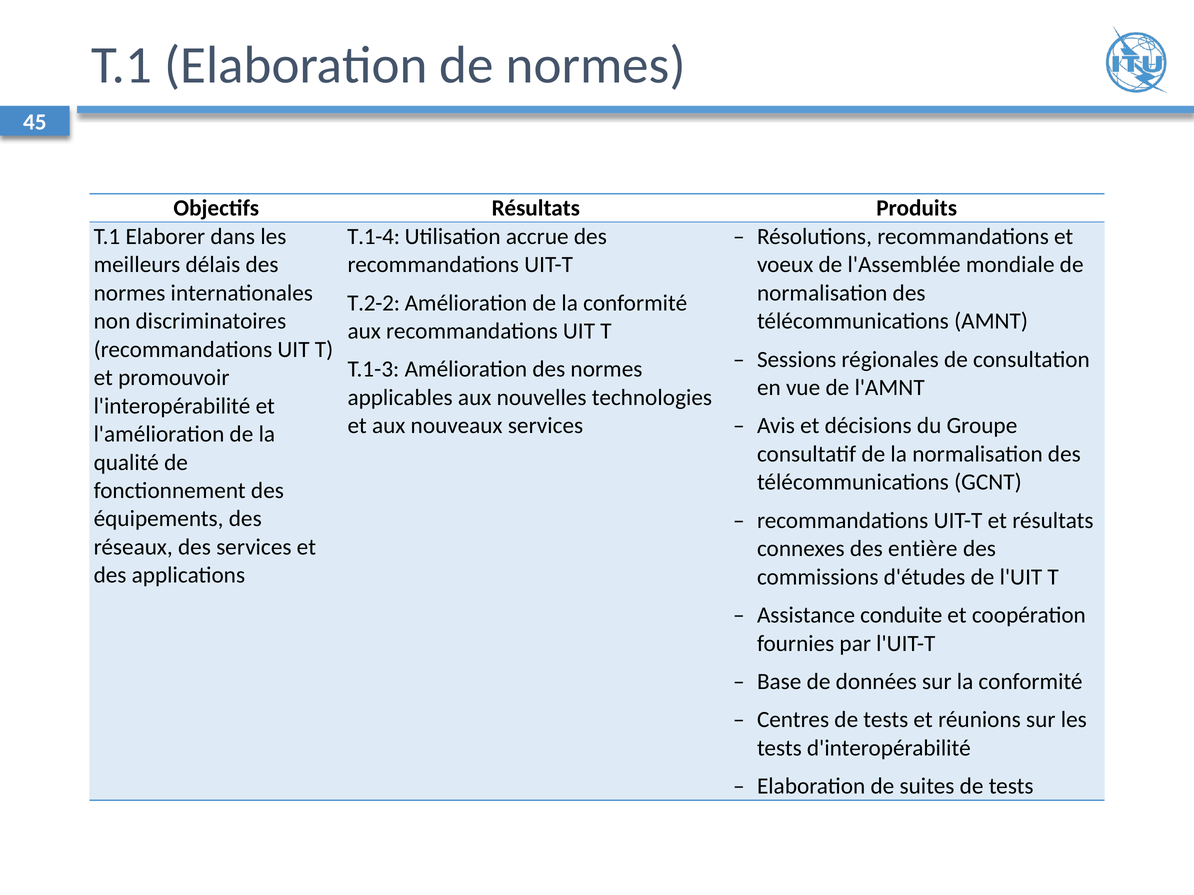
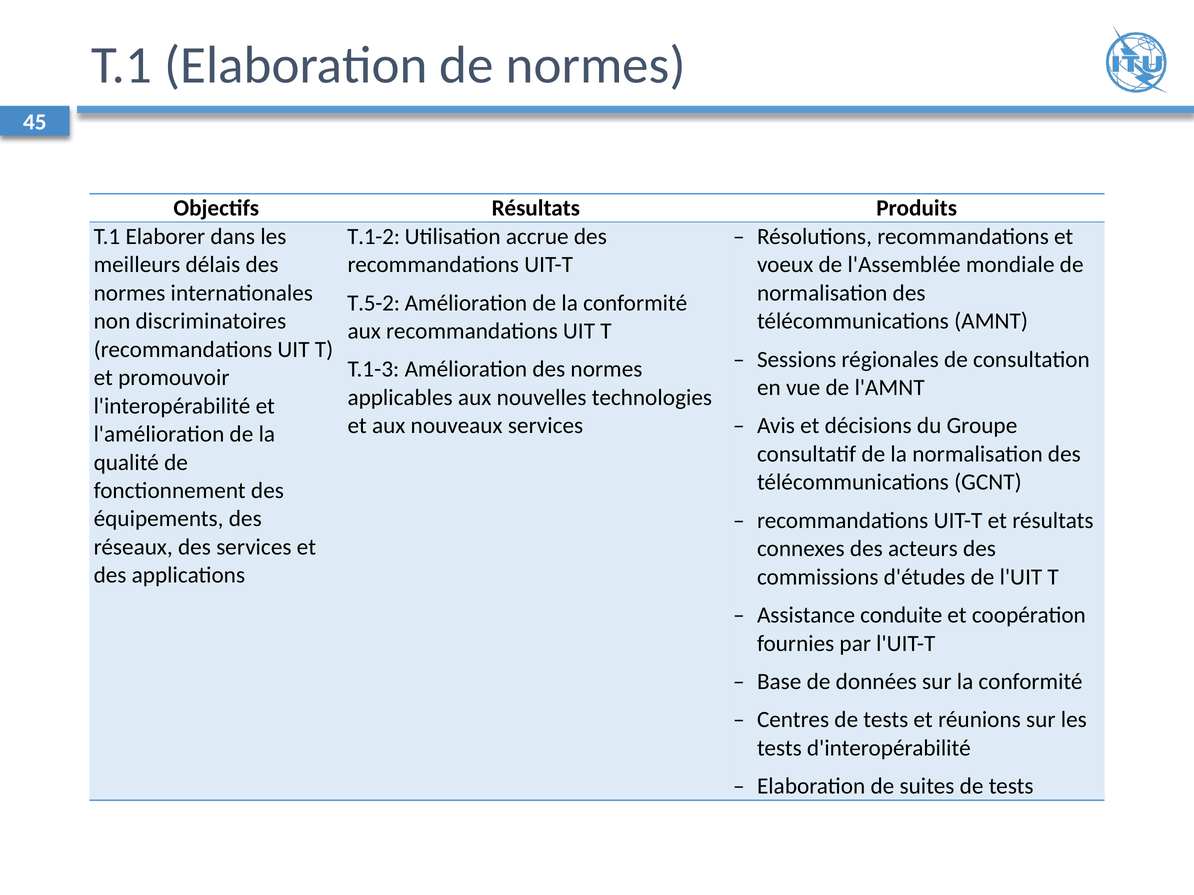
T.1-4: T.1-4 -> T.1-2
T.2-2: T.2-2 -> T.5-2
entière: entière -> acteurs
